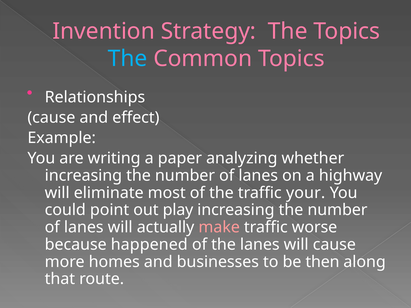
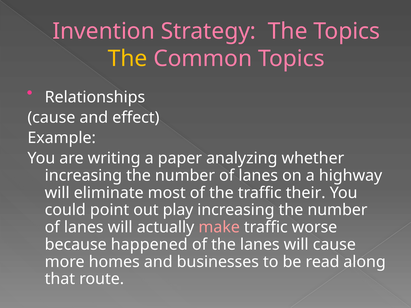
The at (128, 59) colour: light blue -> yellow
your: your -> their
then: then -> read
